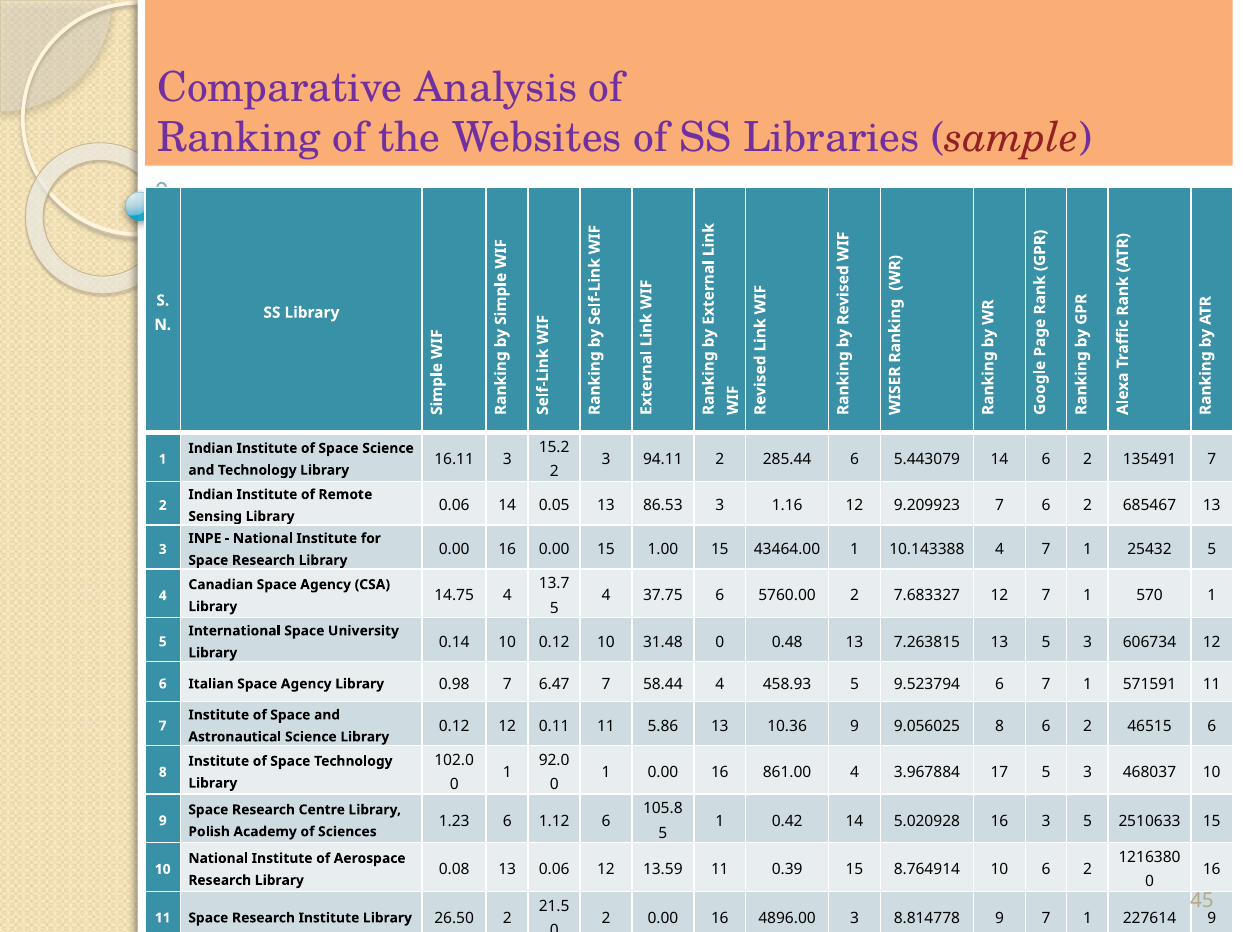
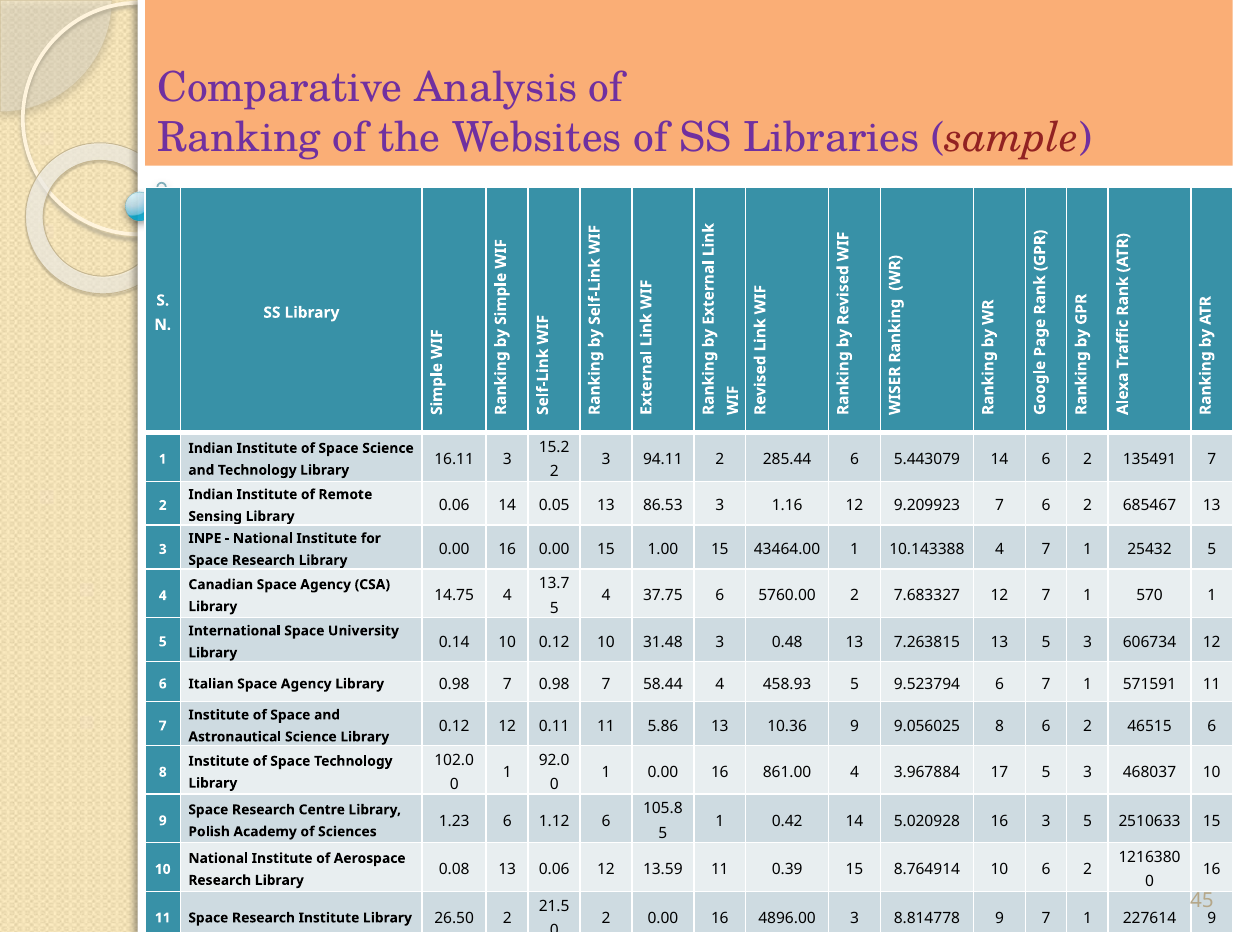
31.48 0: 0 -> 3
7 6.47: 6.47 -> 0.98
